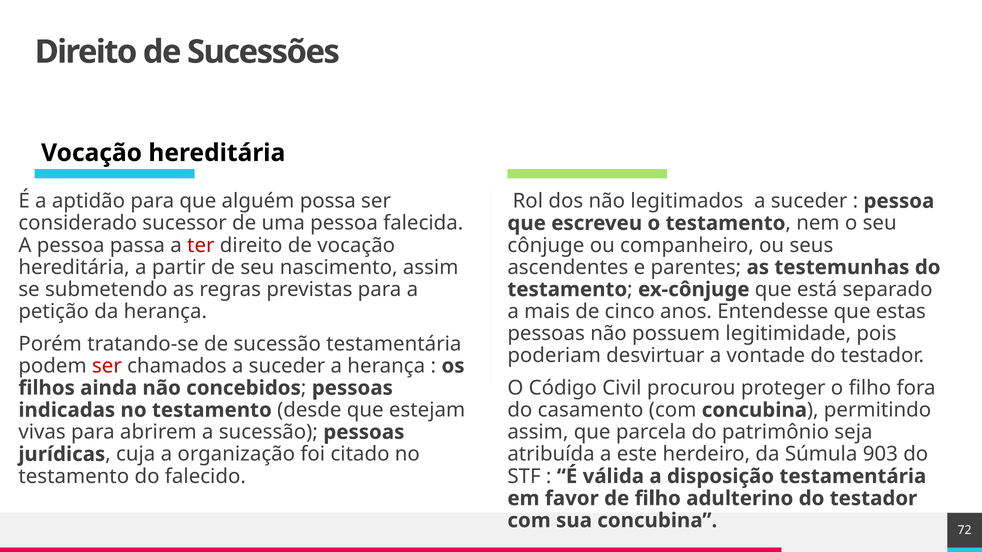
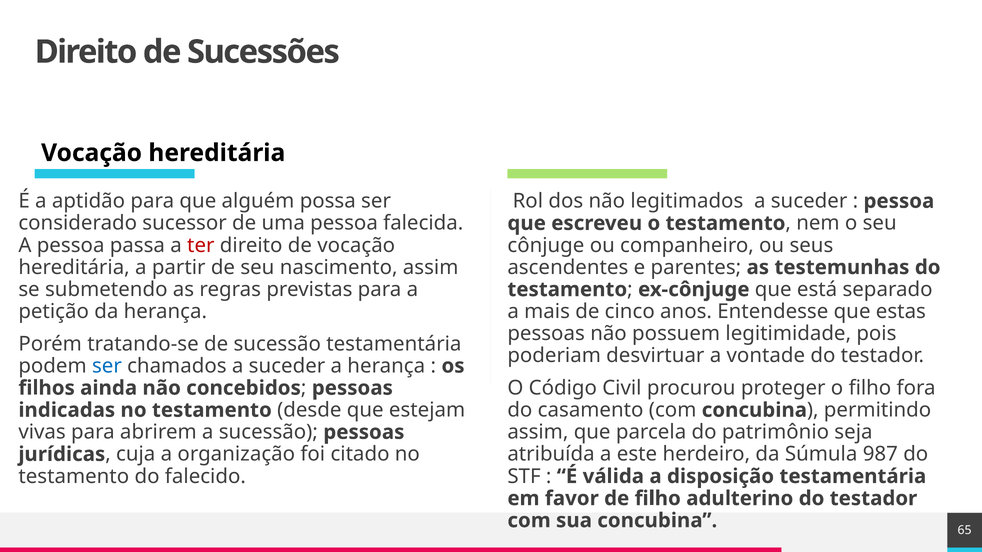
ser at (107, 366) colour: red -> blue
903: 903 -> 987
72: 72 -> 65
